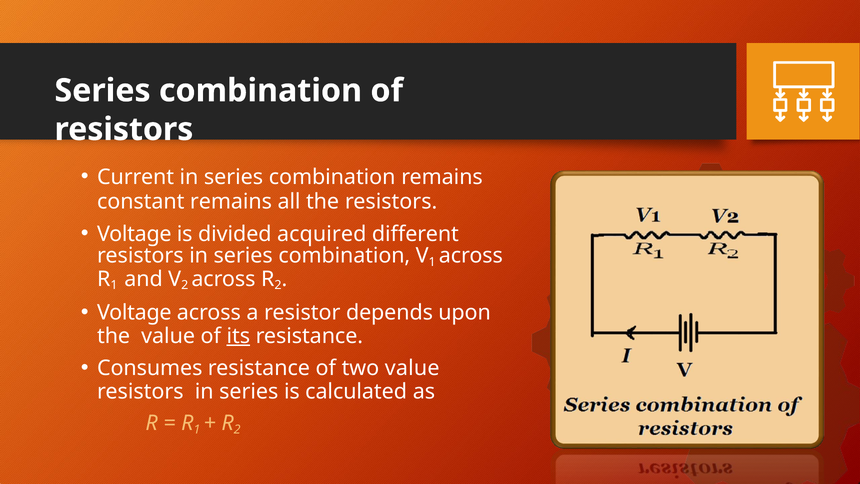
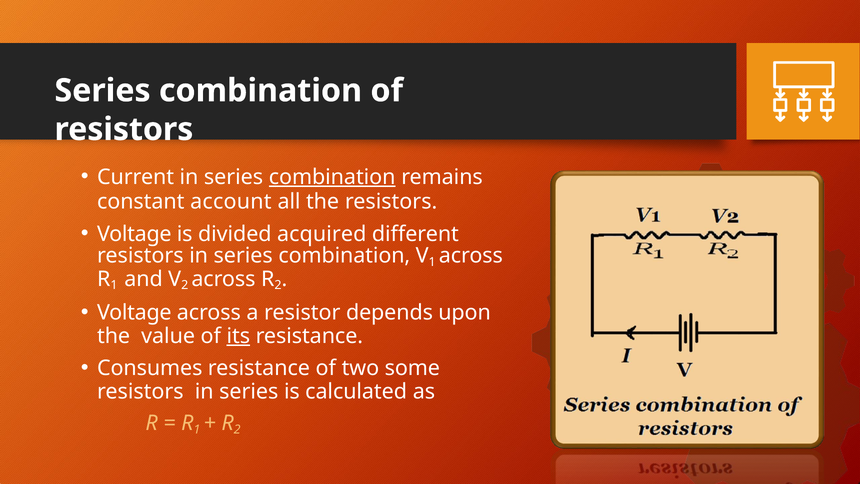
combination at (332, 177) underline: none -> present
constant remains: remains -> account
two value: value -> some
